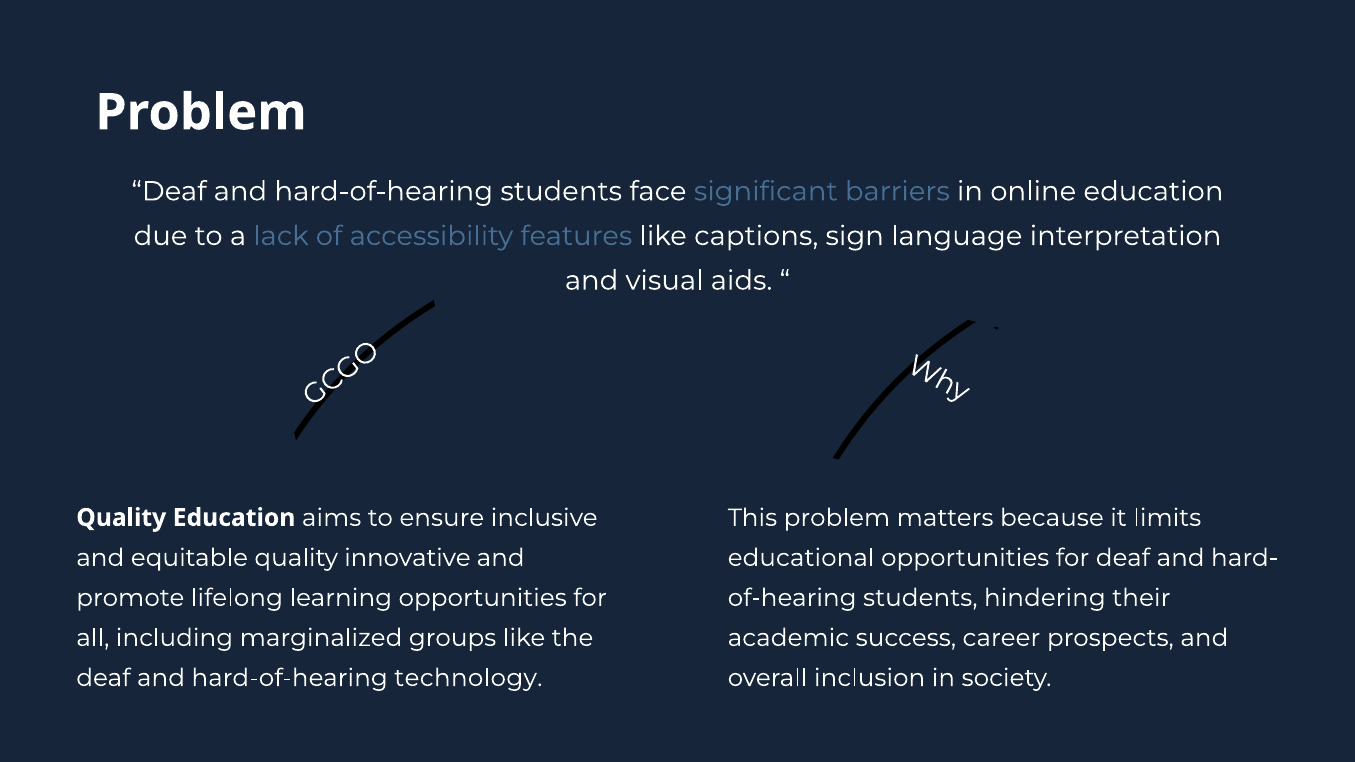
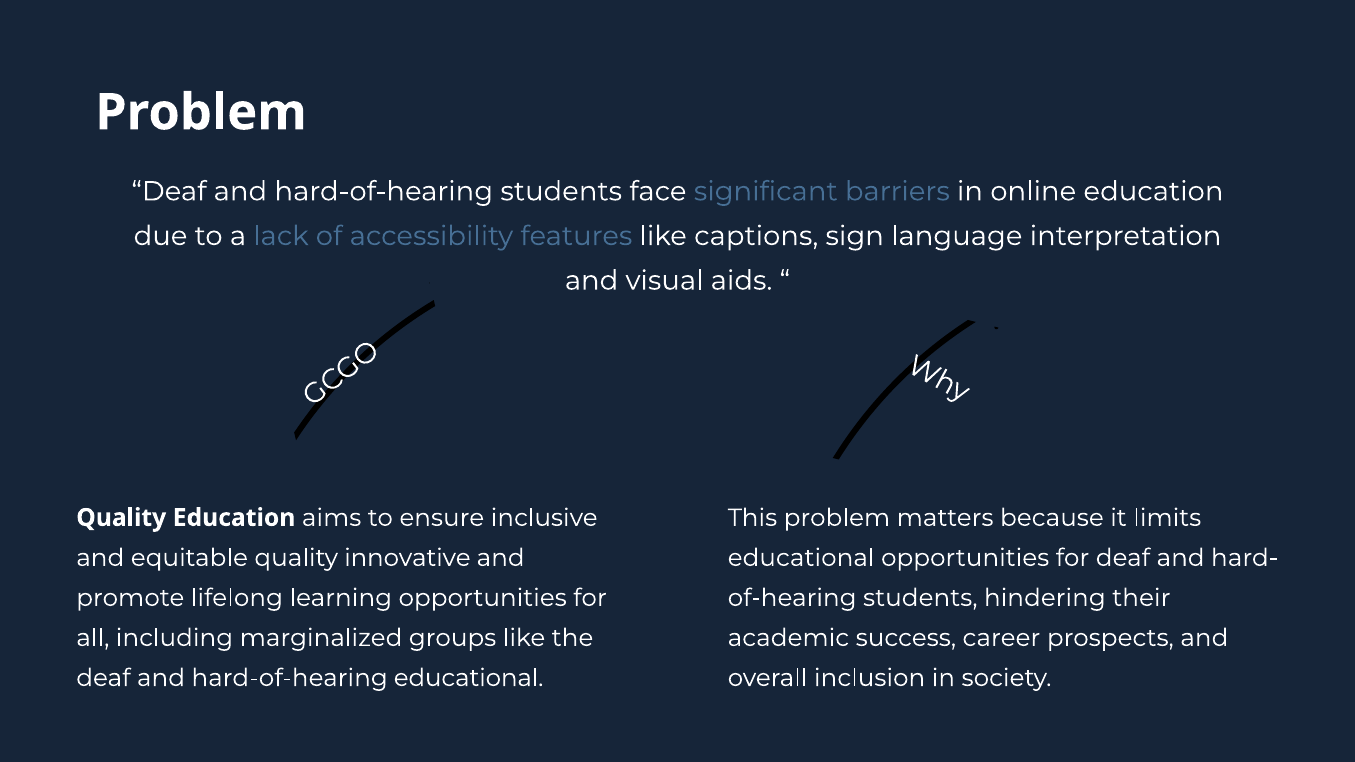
hard-of-hearing technology: technology -> educational
